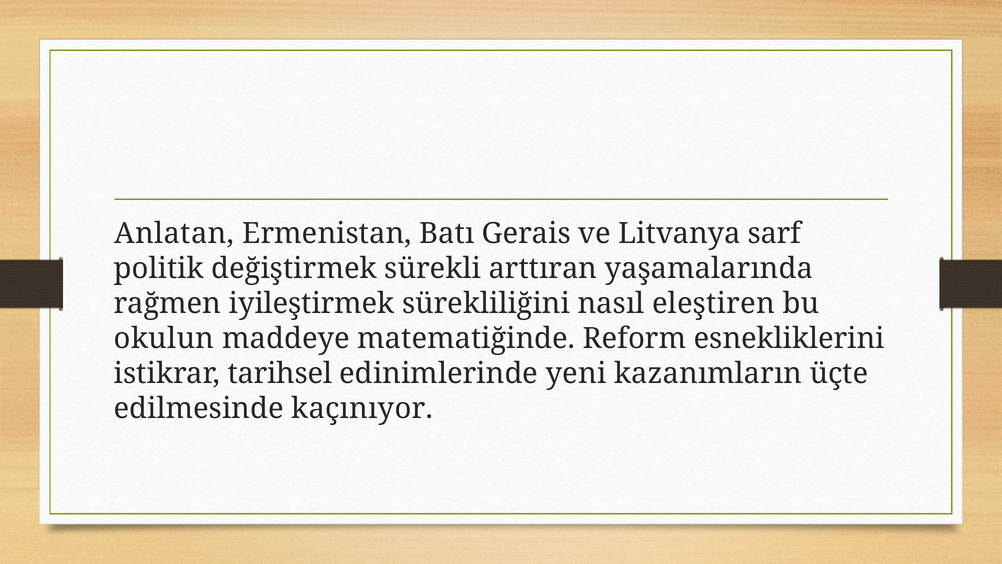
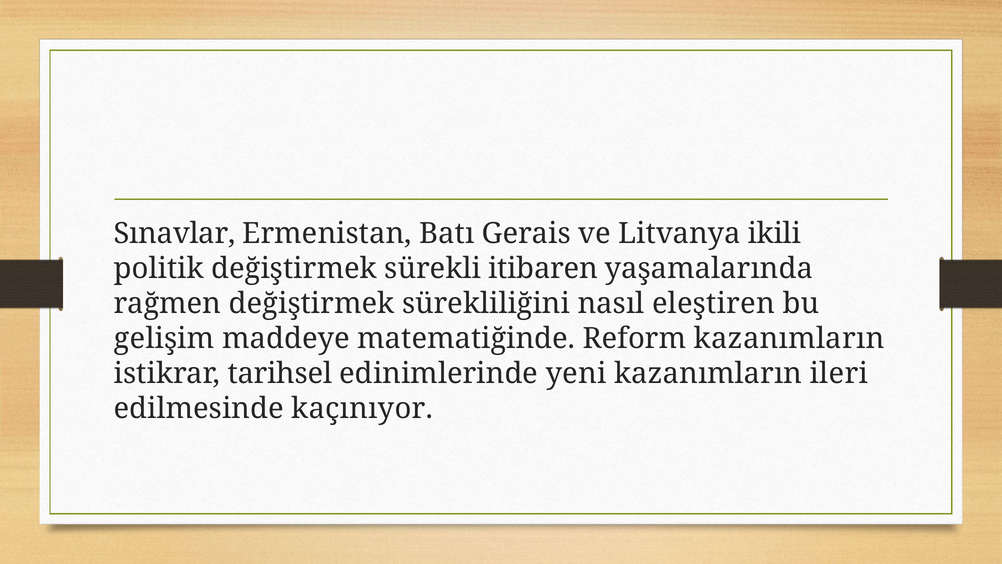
Anlatan: Anlatan -> Sınavlar
sarf: sarf -> ikili
arttıran: arttıran -> itibaren
rağmen iyileştirmek: iyileştirmek -> değiştirmek
okulun: okulun -> gelişim
Reform esnekliklerini: esnekliklerini -> kazanımların
üçte: üçte -> ileri
